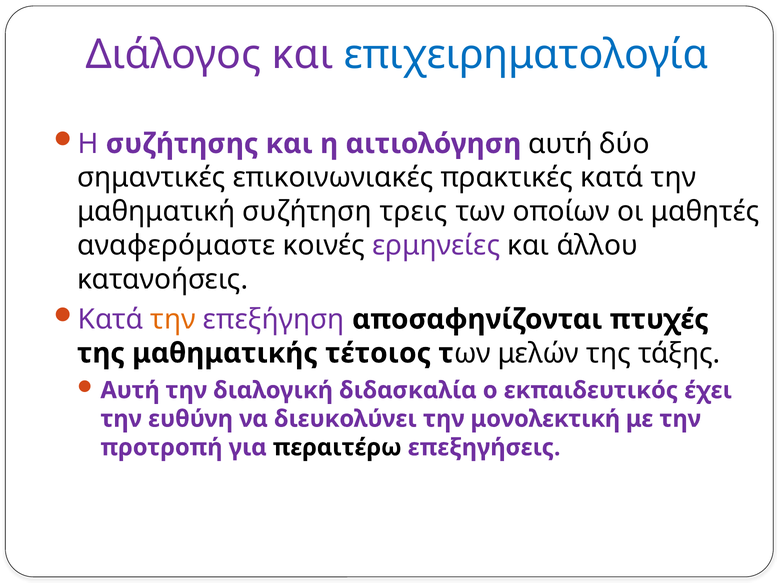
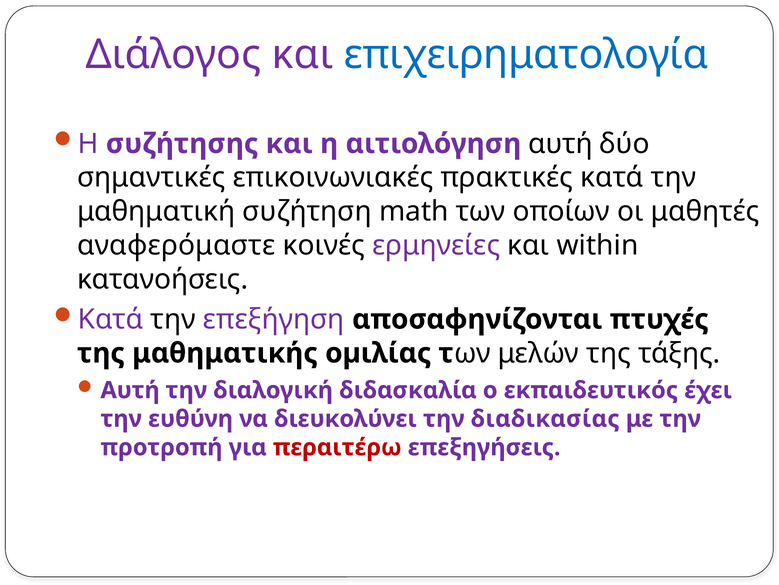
τρεις: τρεις -> math
άλλου: άλλου -> within
την at (173, 319) colour: orange -> black
τέτοιος: τέτοιος -> οµιλίας
μονολεκτική: μονολεκτική -> διαδικασίας
περαιτέρω colour: black -> red
